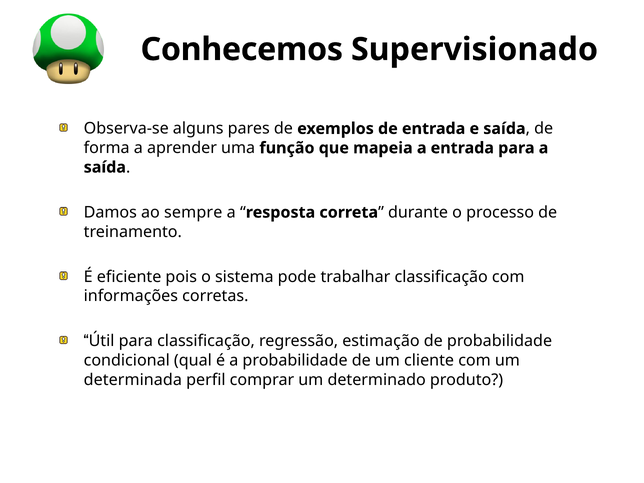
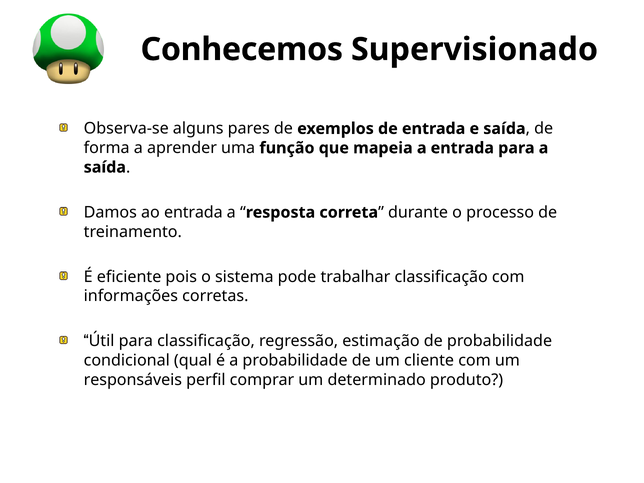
ao sempre: sempre -> entrada
determinada: determinada -> responsáveis
